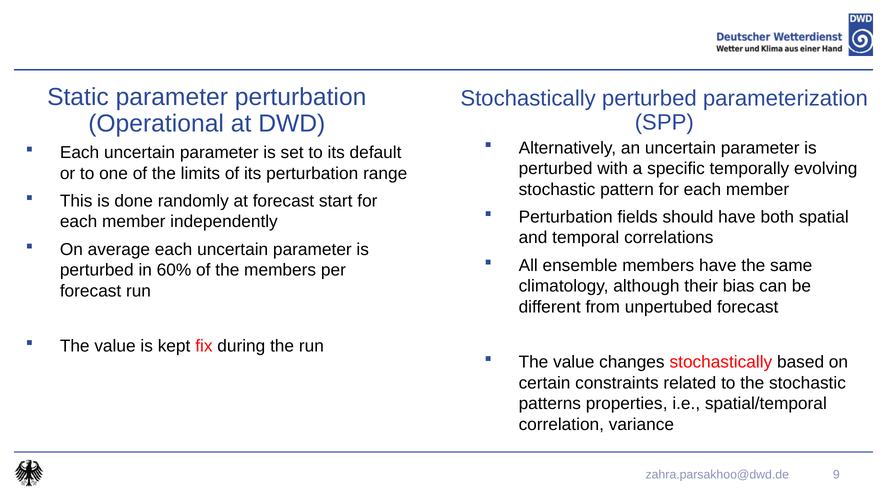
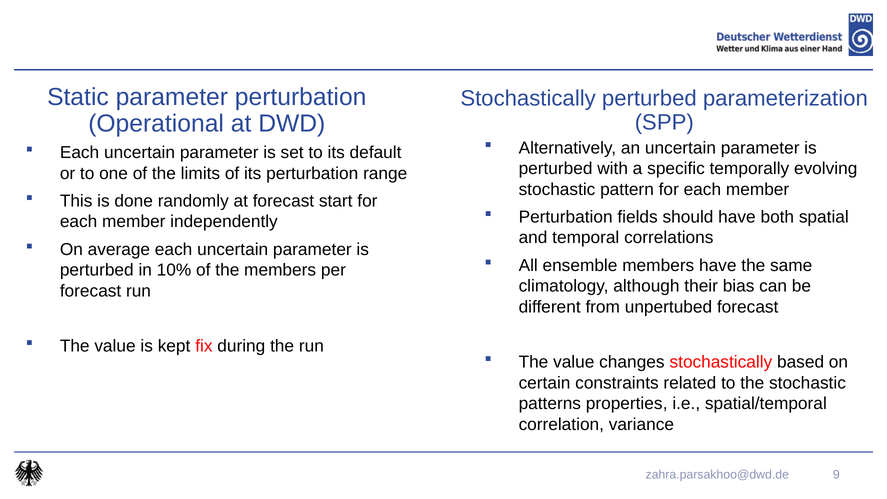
60%: 60% -> 10%
